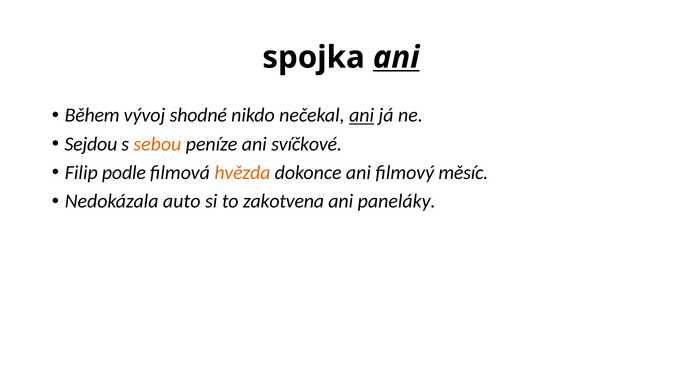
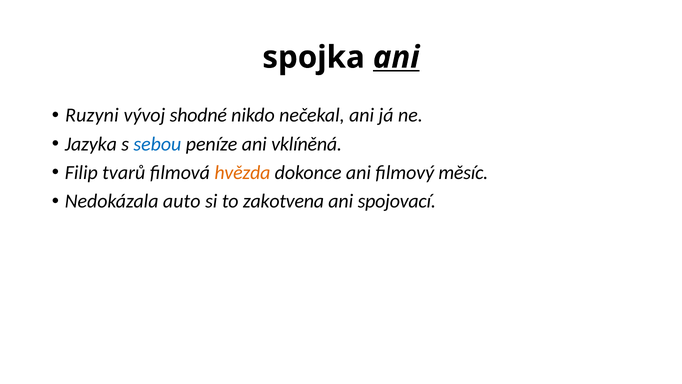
Během: Během -> Ruzyni
ani at (362, 115) underline: present -> none
Sejdou: Sejdou -> Jazyka
sebou colour: orange -> blue
svíčkové: svíčkové -> vklíněná
podle: podle -> tvarů
paneláky: paneláky -> spojovací
